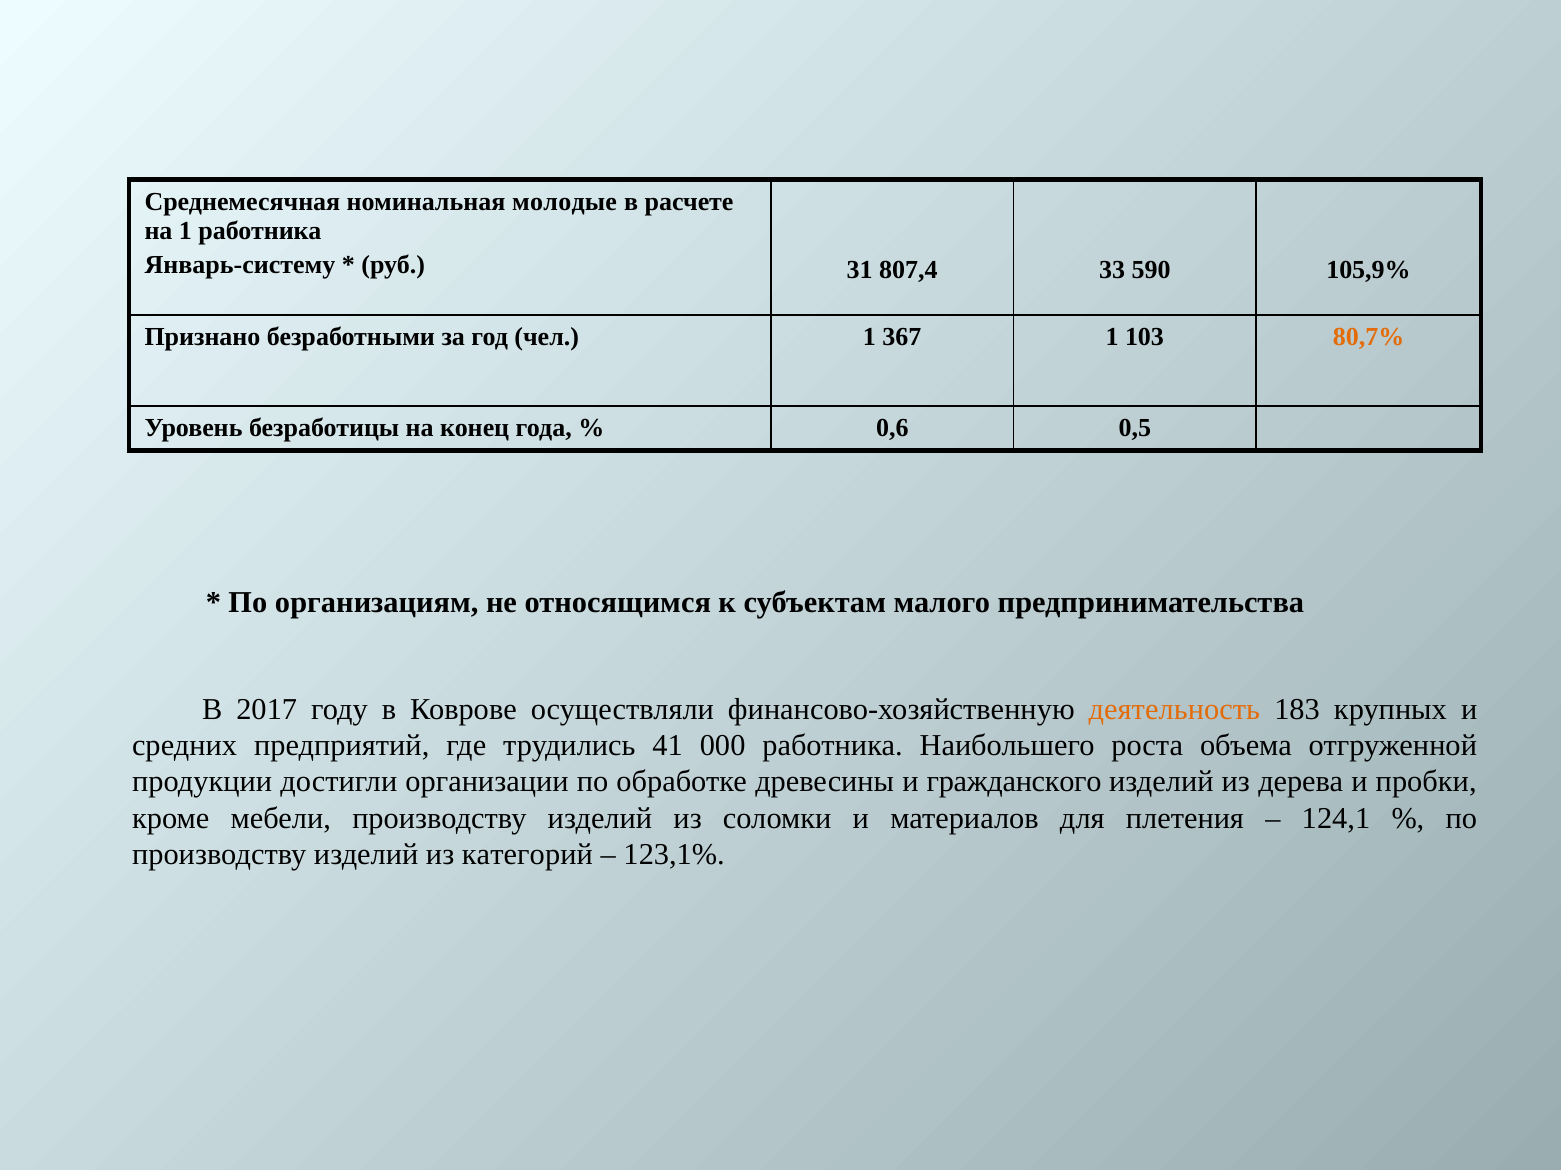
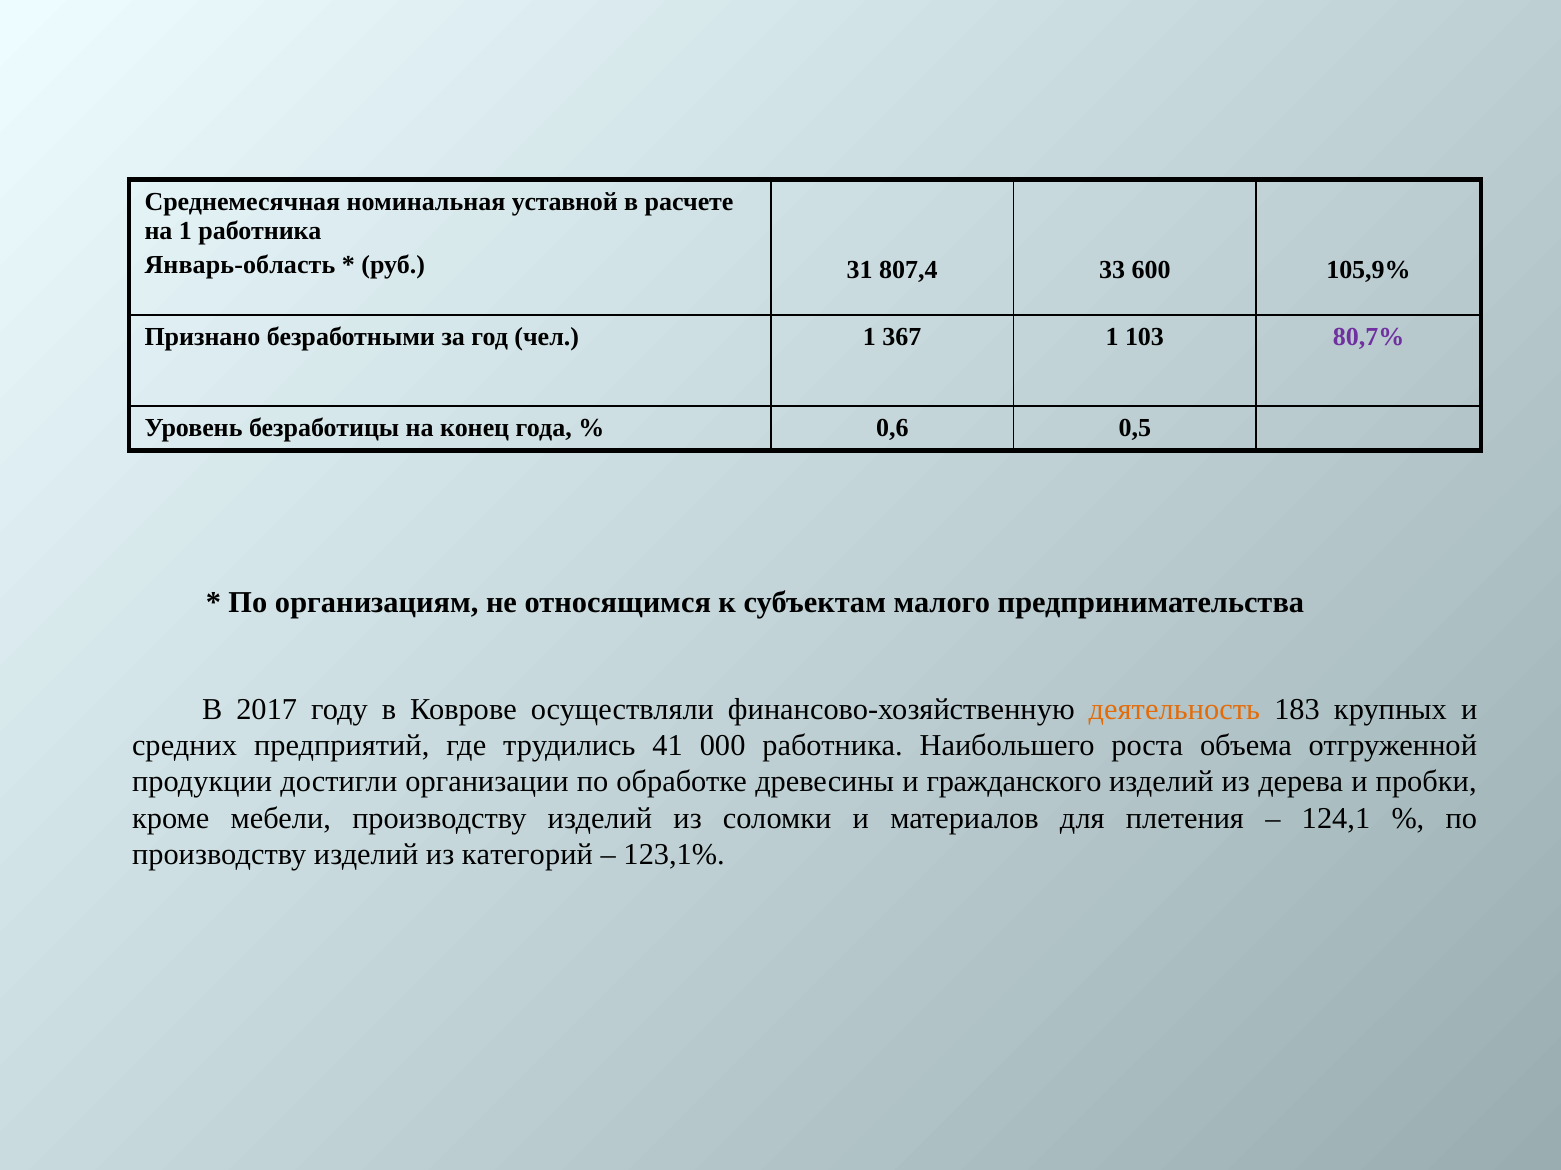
молодые: молодые -> уставной
Январь-систему: Январь-систему -> Январь-область
590: 590 -> 600
80,7% colour: orange -> purple
